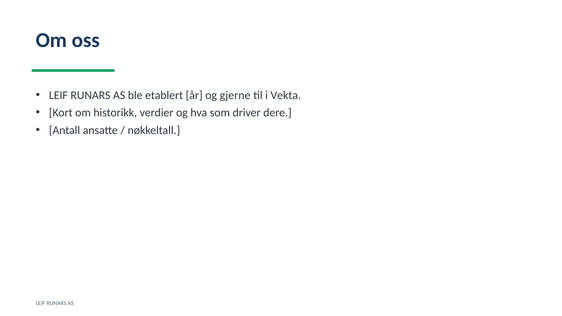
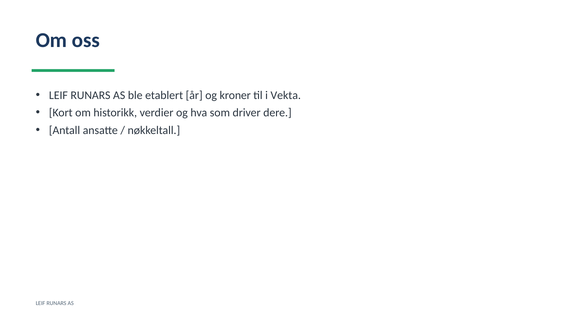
gjerne: gjerne -> kroner
